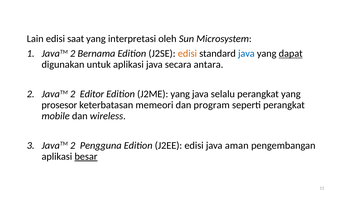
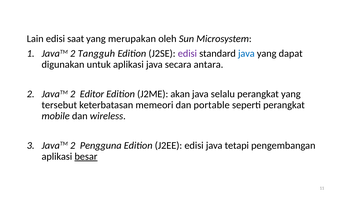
interpretasi: interpretasi -> merupakan
Bernama: Bernama -> Tangguh
edisi at (187, 54) colour: orange -> purple
dapat underline: present -> none
J2ME yang: yang -> akan
prosesor: prosesor -> tersebut
program: program -> portable
aman: aman -> tetapi
